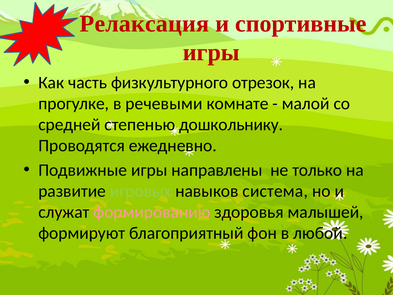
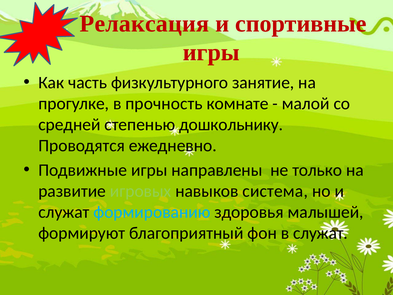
отрезок: отрезок -> занятие
речевыми: речевыми -> прочность
формированию colour: pink -> light blue
в любой: любой -> служат
